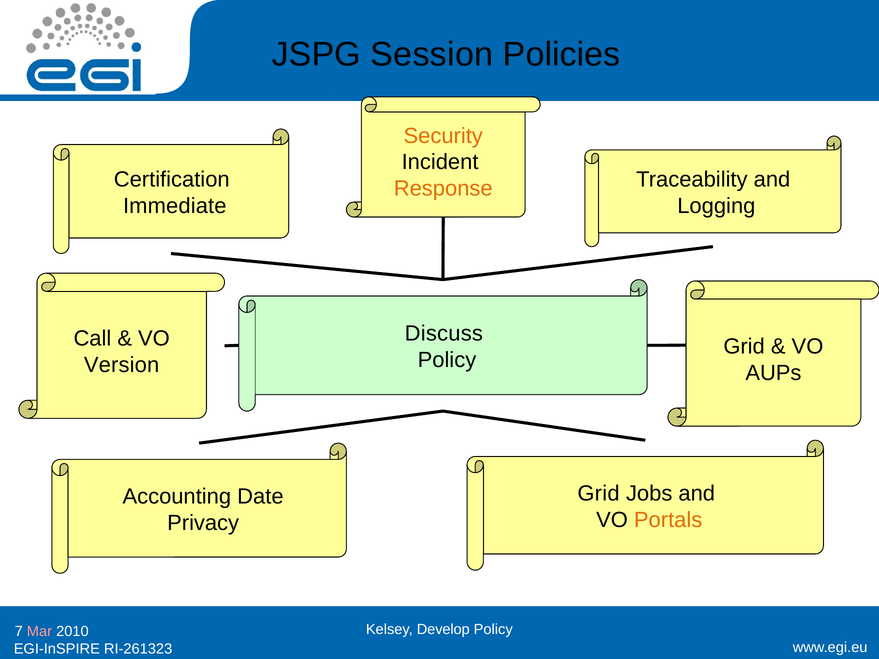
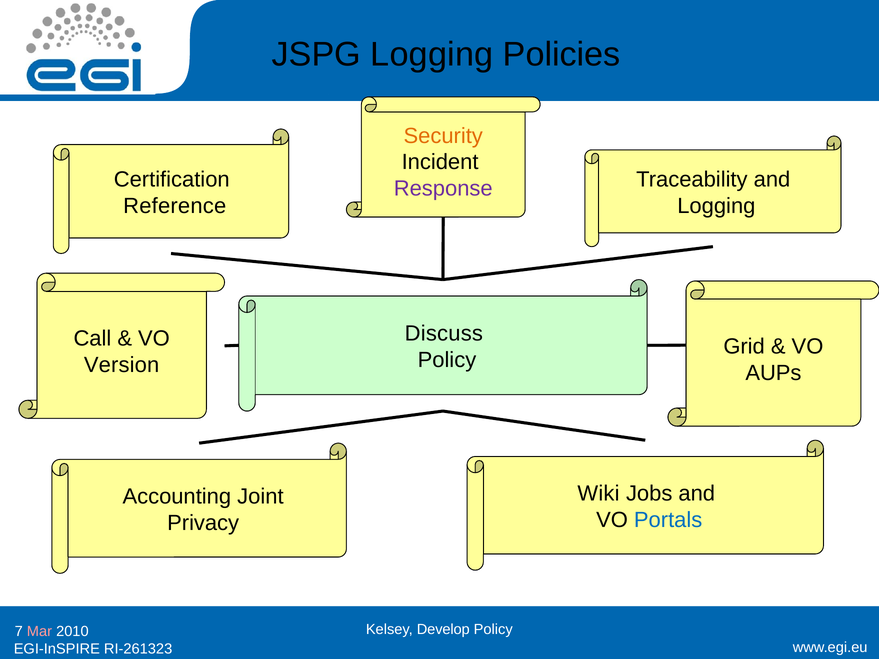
JSPG Session: Session -> Logging
Response colour: orange -> purple
Immediate: Immediate -> Reference
Grid at (599, 494): Grid -> Wiki
Date: Date -> Joint
Portals colour: orange -> blue
